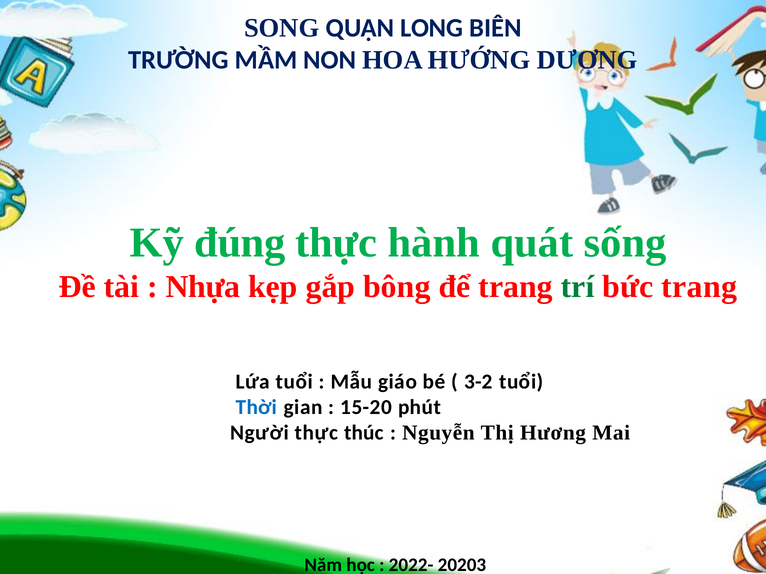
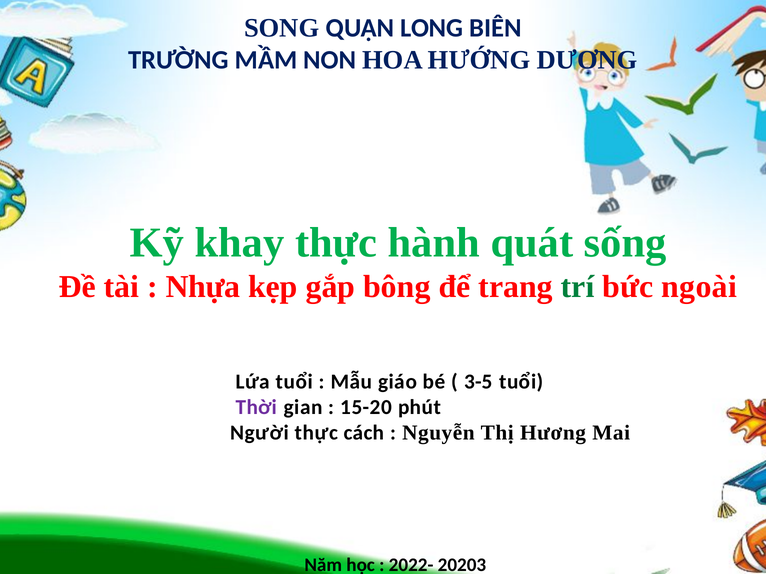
đúng: đúng -> khay
bức trang: trang -> ngoài
3-2: 3-2 -> 3-5
Thời colour: blue -> purple
thúc: thúc -> cách
